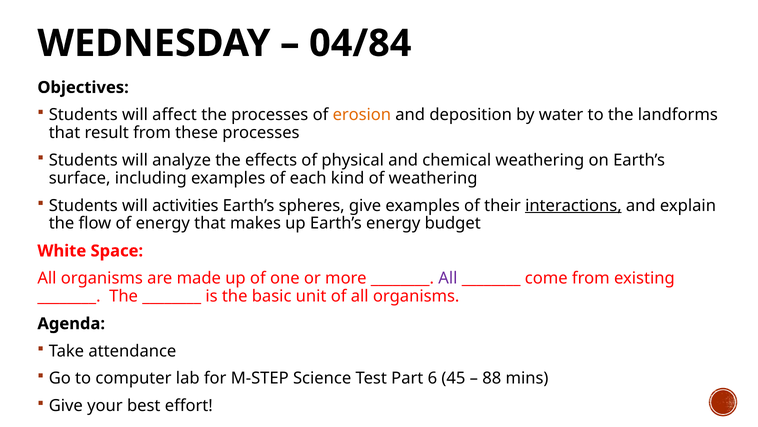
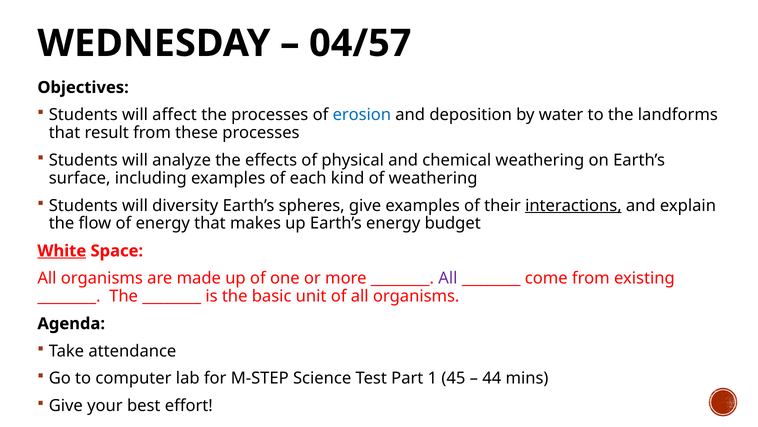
04/84: 04/84 -> 04/57
erosion colour: orange -> blue
activities: activities -> diversity
White underline: none -> present
6: 6 -> 1
88: 88 -> 44
